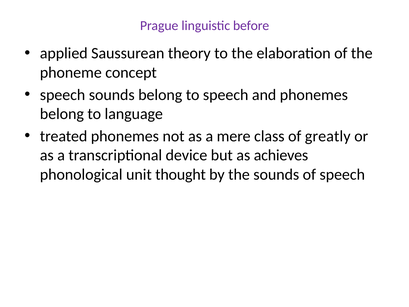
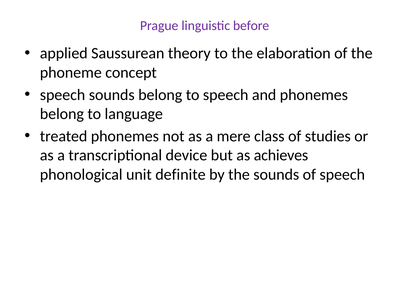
greatly: greatly -> studies
thought: thought -> definite
